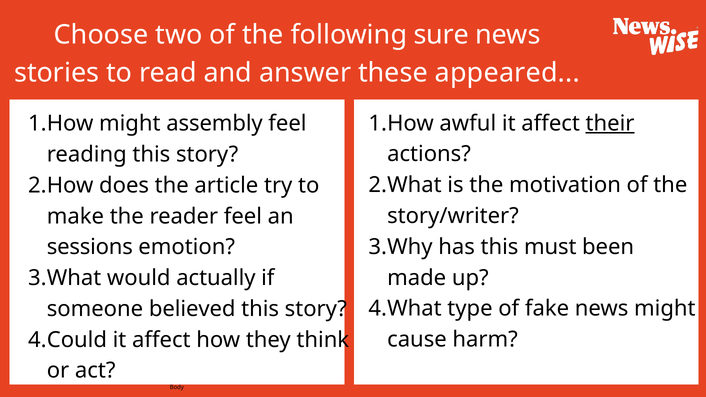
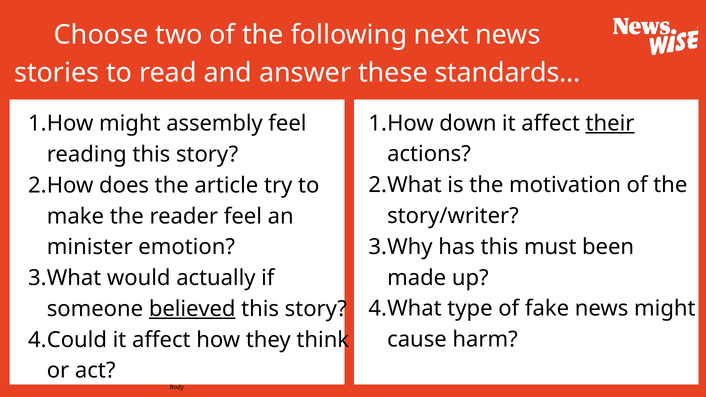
sure: sure -> next
appeared: appeared -> standards
awful: awful -> down
sessions: sessions -> minister
believed underline: none -> present
